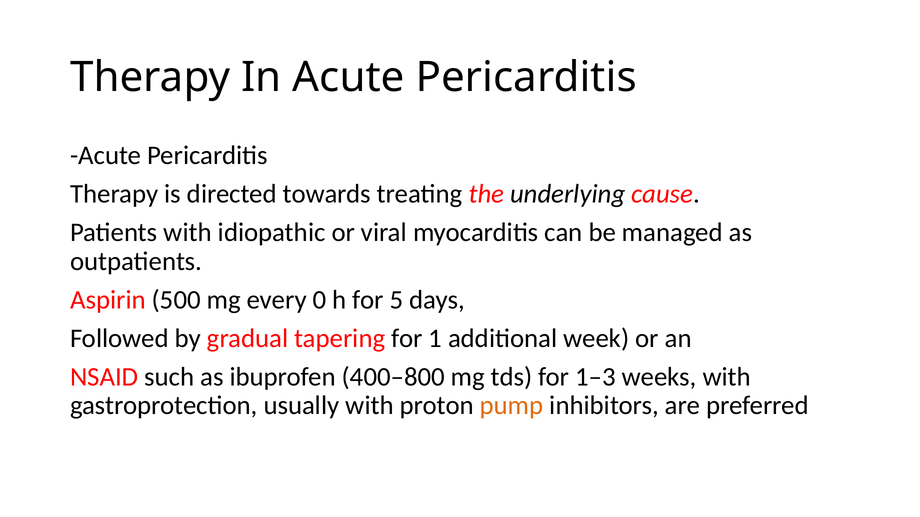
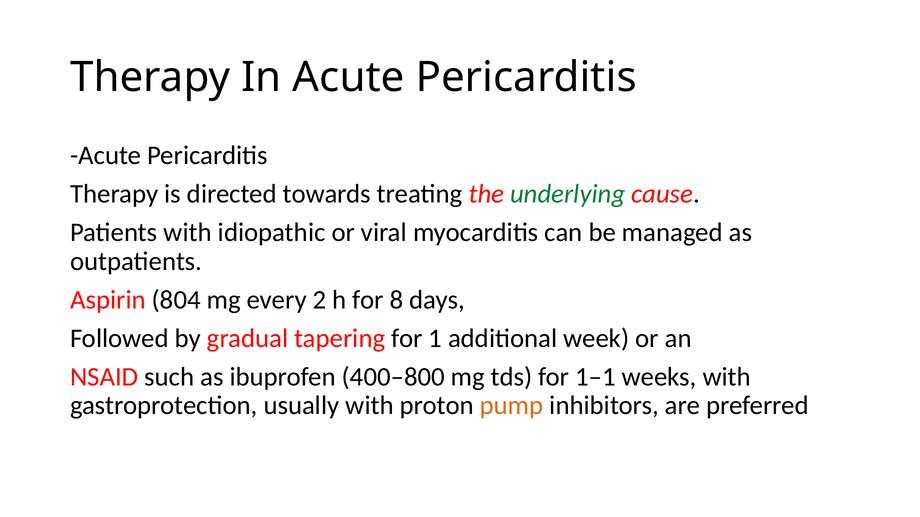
underlying colour: black -> green
500: 500 -> 804
0: 0 -> 2
5: 5 -> 8
1–3: 1–3 -> 1–1
